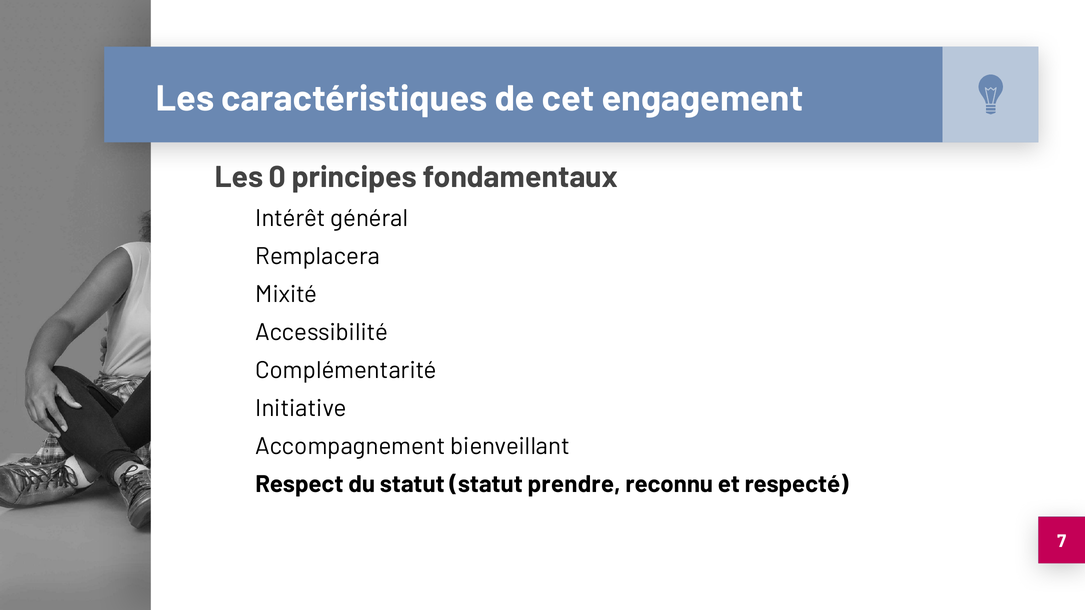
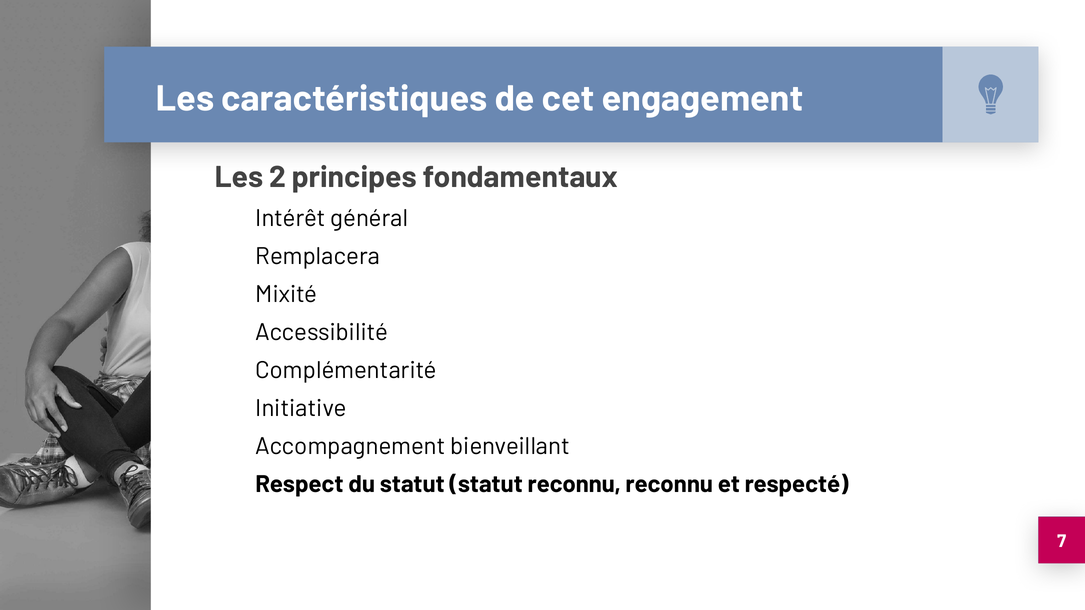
0: 0 -> 2
statut prendre: prendre -> reconnu
